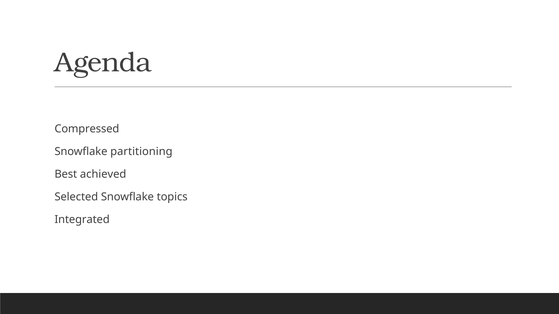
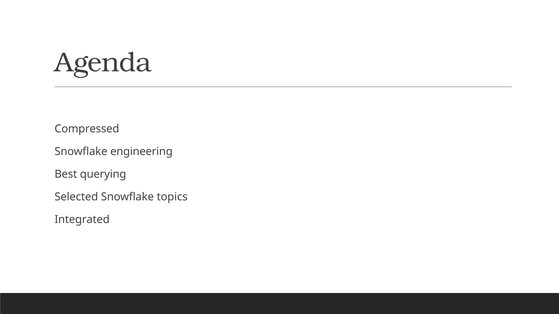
partitioning: partitioning -> engineering
achieved: achieved -> querying
